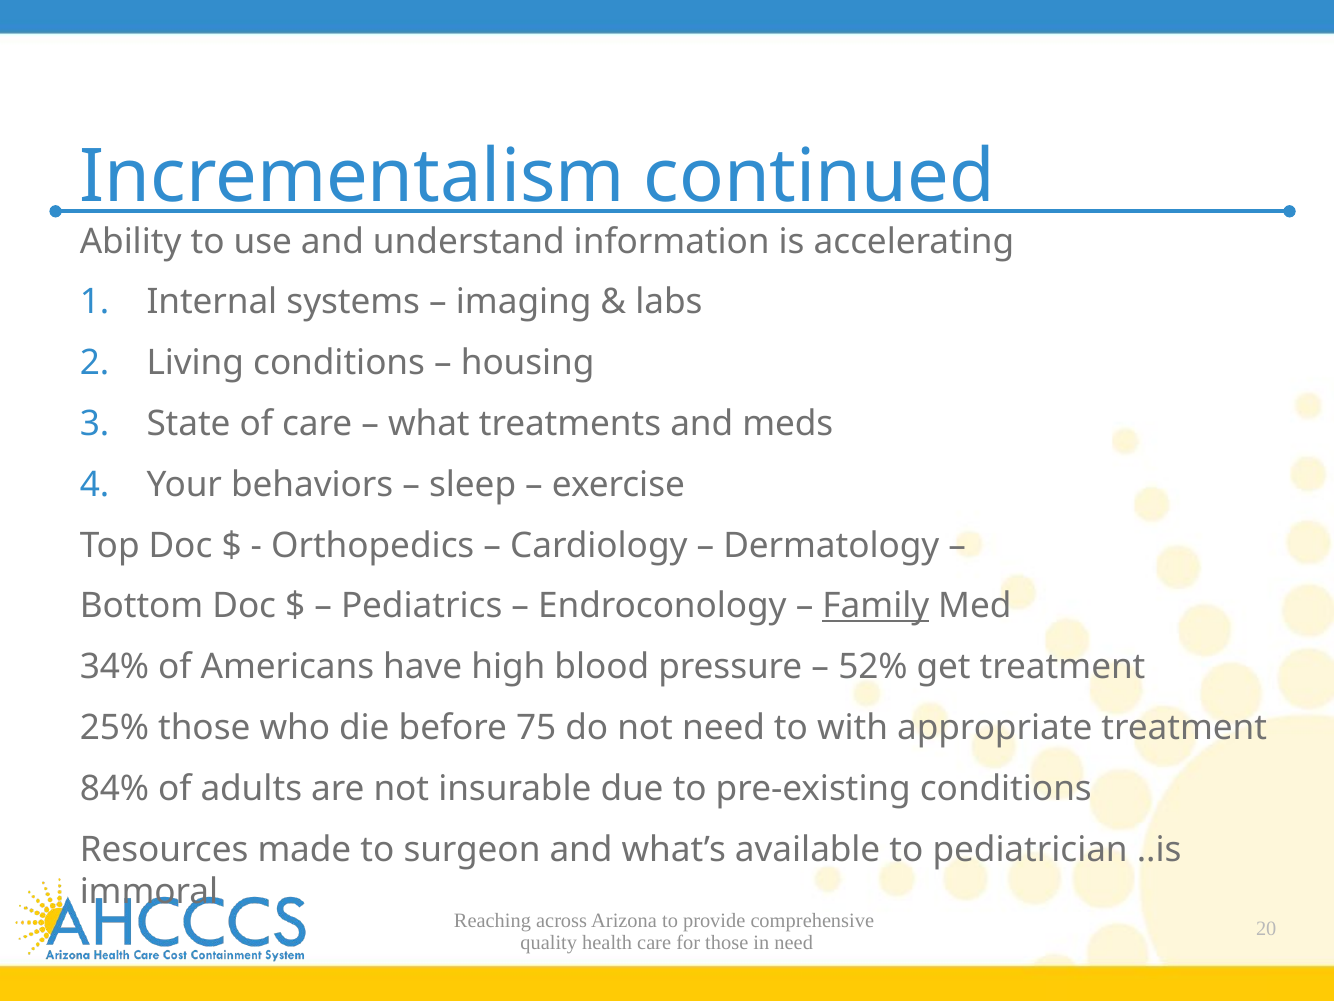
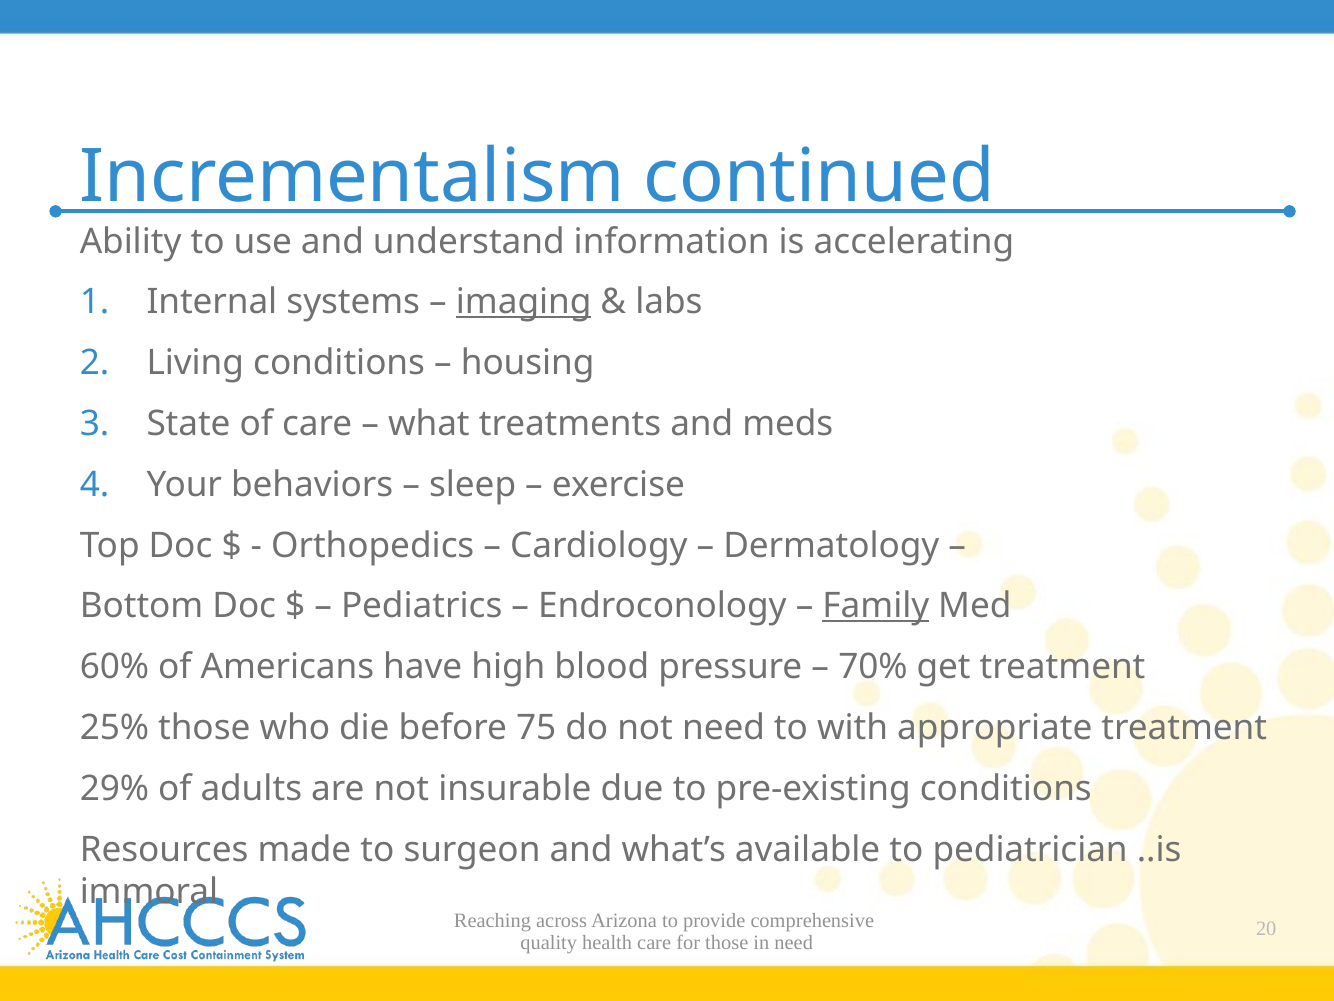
imaging underline: none -> present
34%: 34% -> 60%
52%: 52% -> 70%
84%: 84% -> 29%
